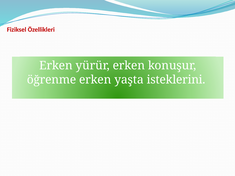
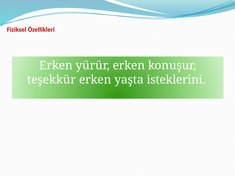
öğrenme: öğrenme -> teşekkür
